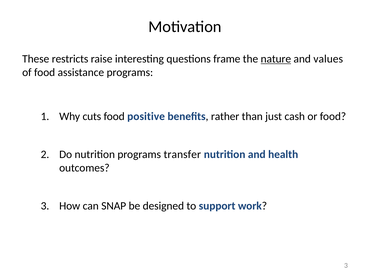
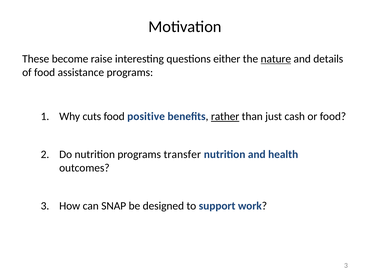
restricts: restricts -> become
frame: frame -> either
values: values -> details
rather underline: none -> present
